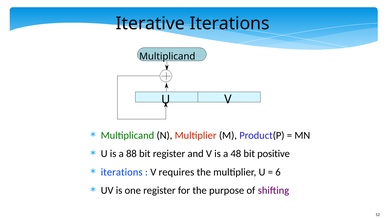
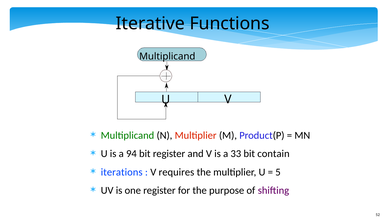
Iterative Iterations: Iterations -> Functions
88: 88 -> 94
48: 48 -> 33
positive: positive -> contain
6: 6 -> 5
